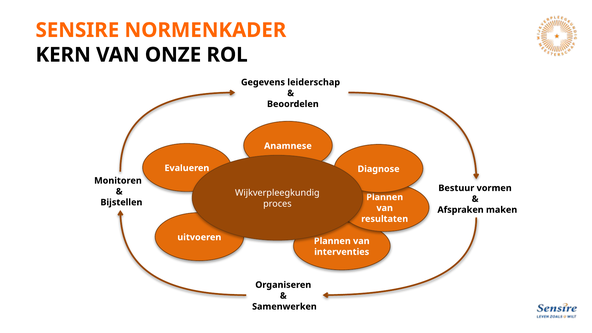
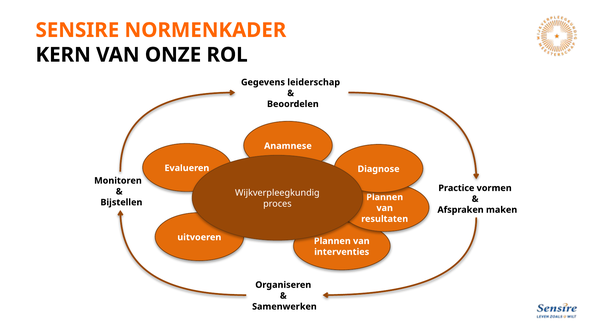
Bestuur: Bestuur -> Practice
